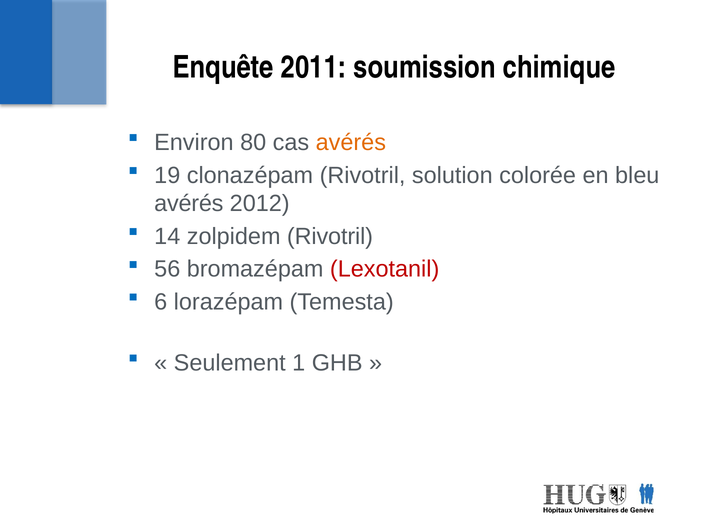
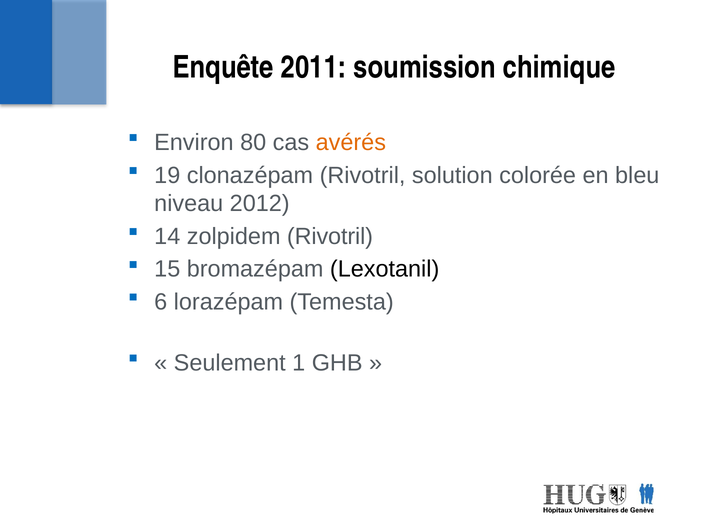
avérés at (189, 203): avérés -> niveau
56: 56 -> 15
Lexotanil colour: red -> black
